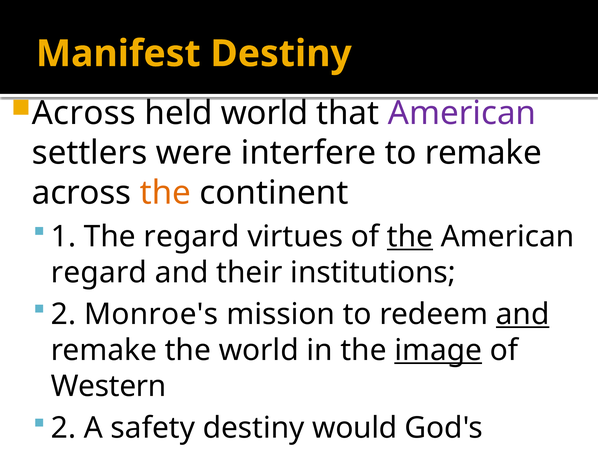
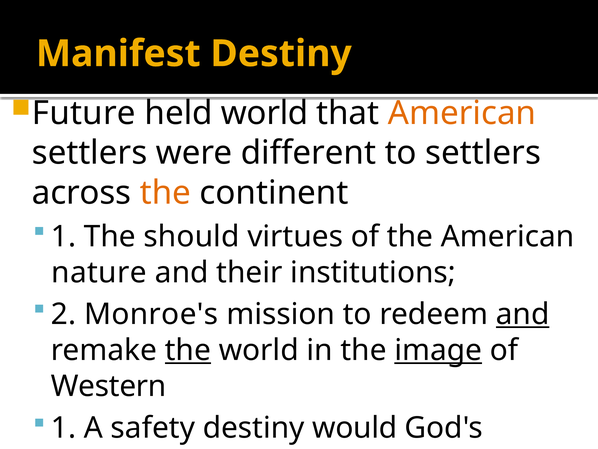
Across at (84, 113): Across -> Future
American at (462, 113) colour: purple -> orange
interfere: interfere -> different
to remake: remake -> settlers
The regard: regard -> should
the at (410, 236) underline: present -> none
regard at (99, 272): regard -> nature
the at (188, 350) underline: none -> present
2 at (64, 428): 2 -> 1
